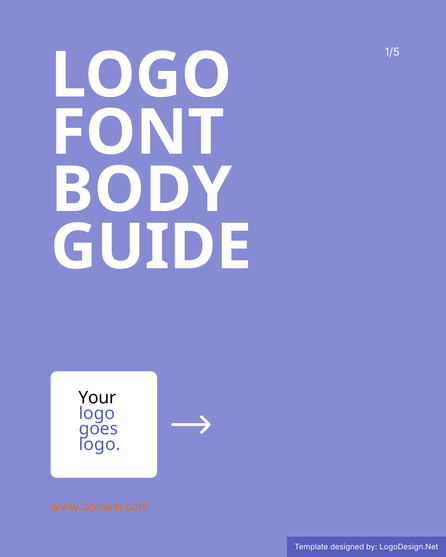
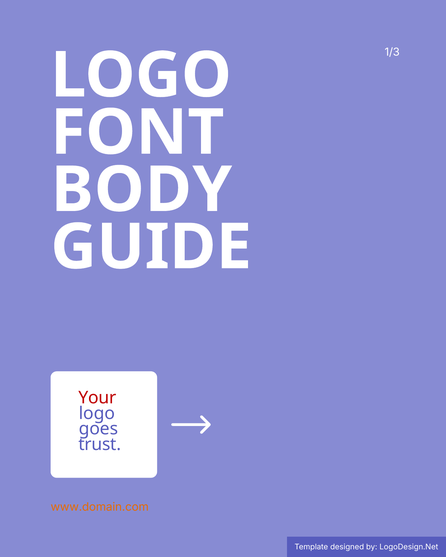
1/5: 1/5 -> 1/3
Your colour: black -> red
logo at (100, 445): logo -> trust
